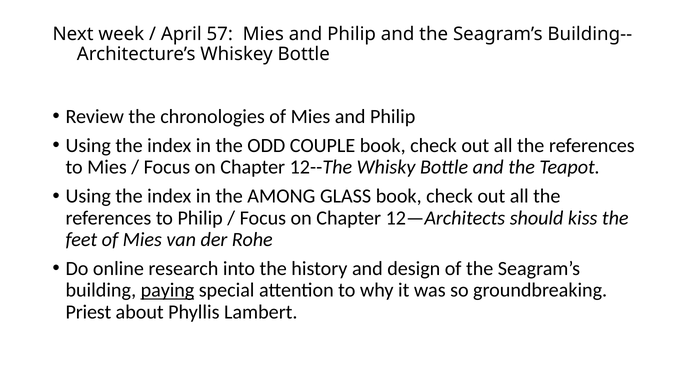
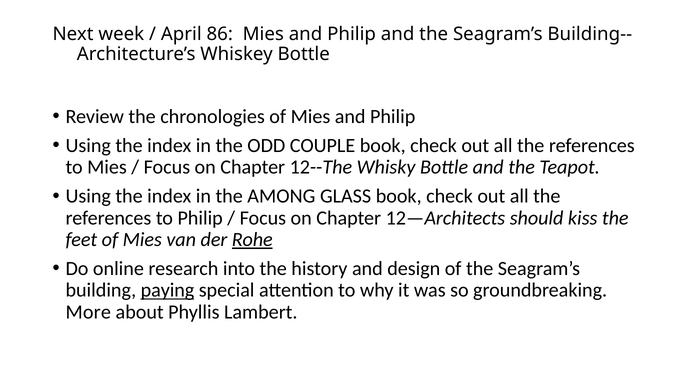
57: 57 -> 86
Rohe underline: none -> present
Priest: Priest -> More
